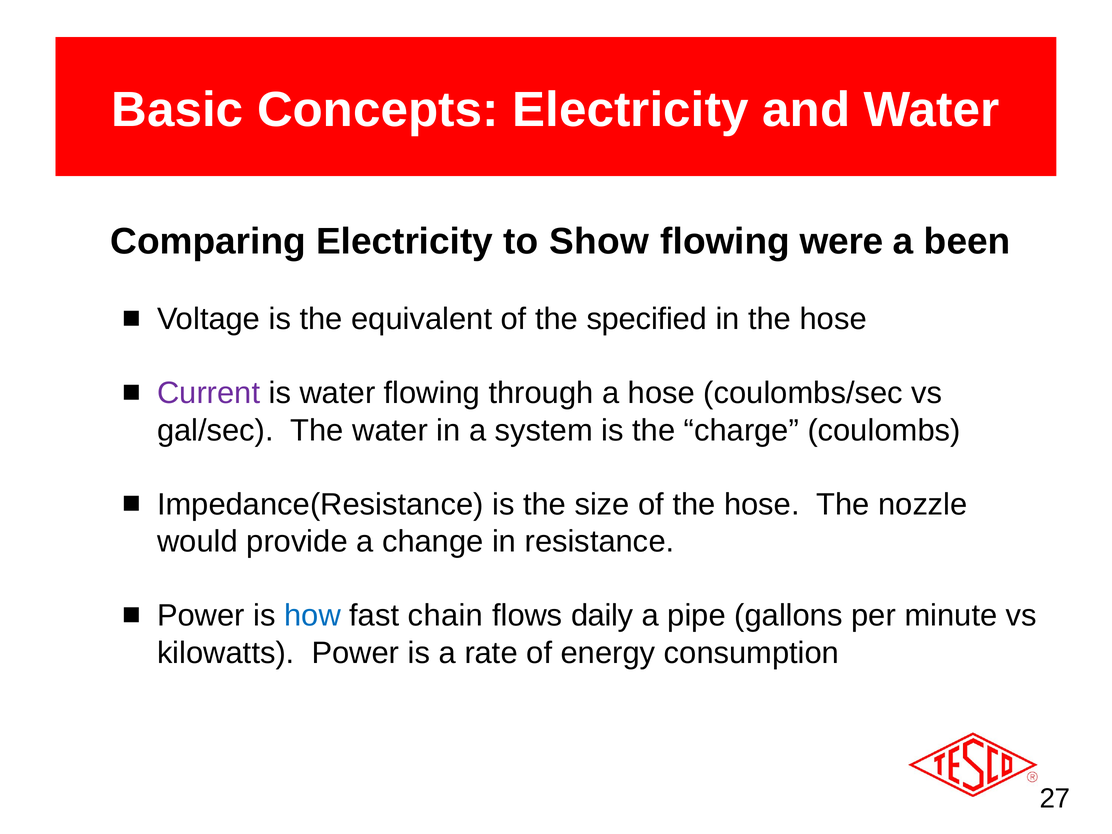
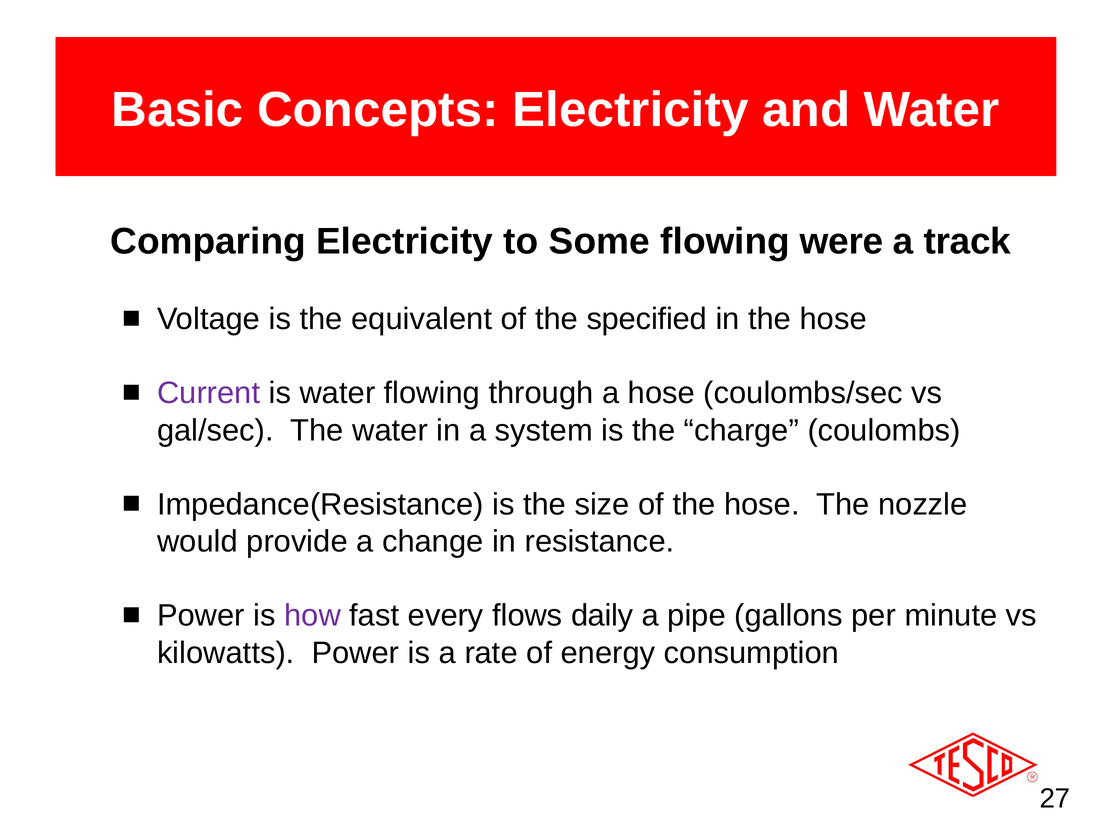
Show: Show -> Some
been: been -> track
how colour: blue -> purple
chain: chain -> every
